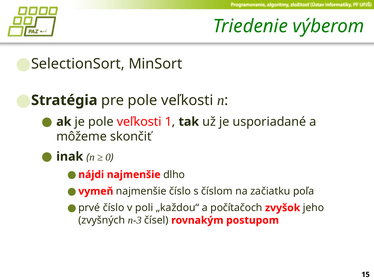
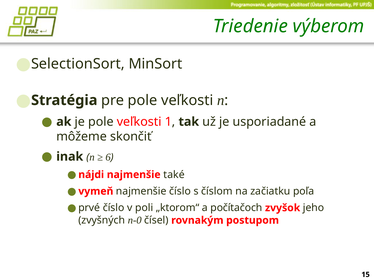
0: 0 -> 6
dlho: dlho -> také
„každou“: „každou“ -> „ktorom“
n-3: n-3 -> n-0
